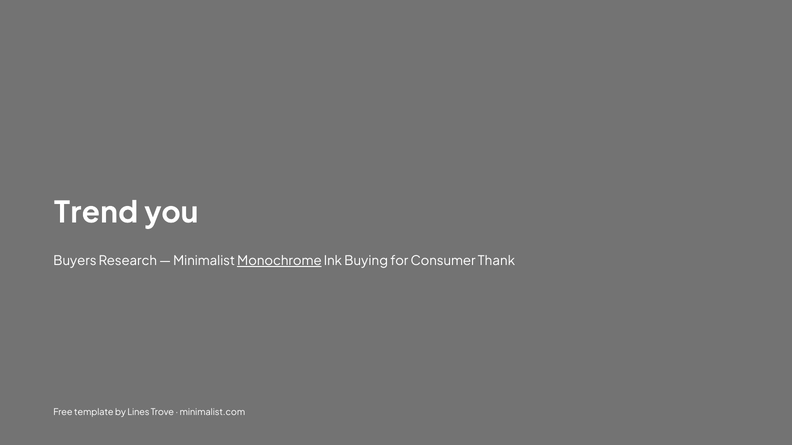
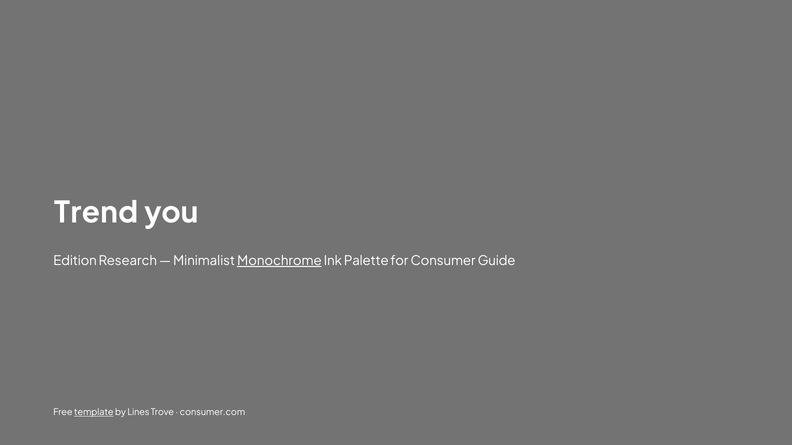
Buyers: Buyers -> Edition
Buying: Buying -> Palette
Thank: Thank -> Guide
template underline: none -> present
minimalist.com: minimalist.com -> consumer.com
